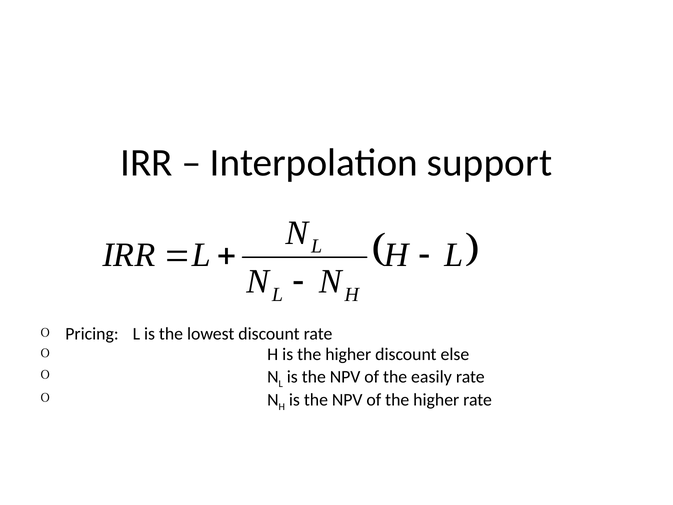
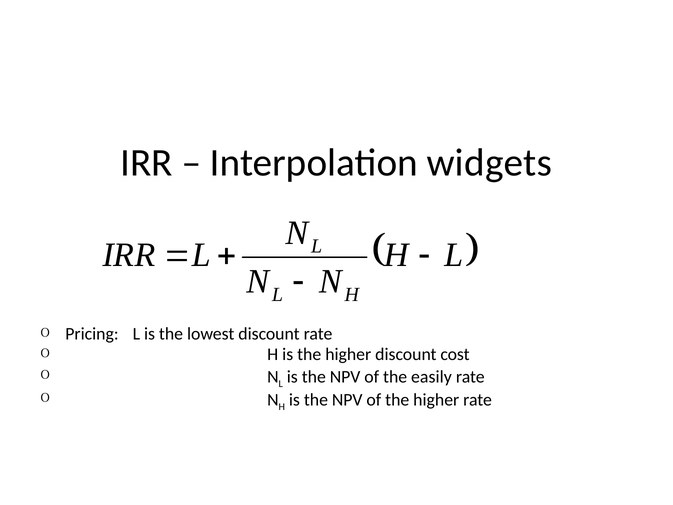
support: support -> widgets
else: else -> cost
